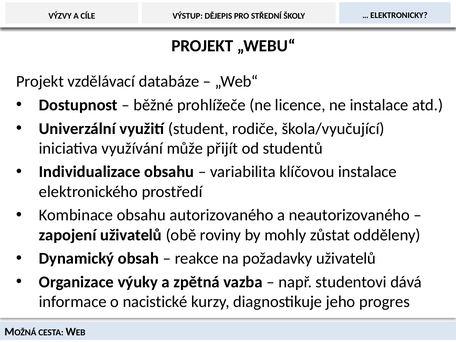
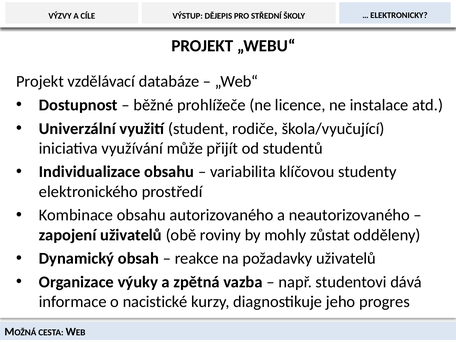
klíčovou instalace: instalace -> studenty
